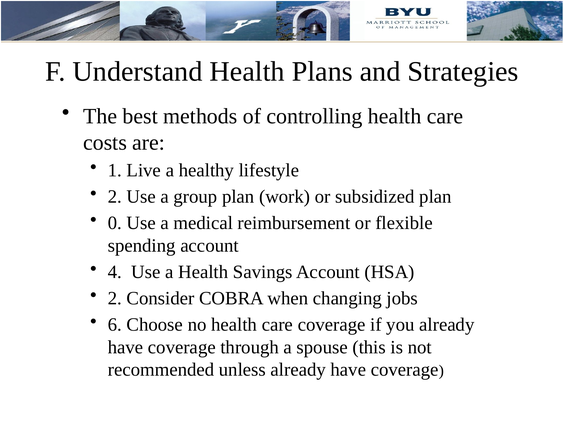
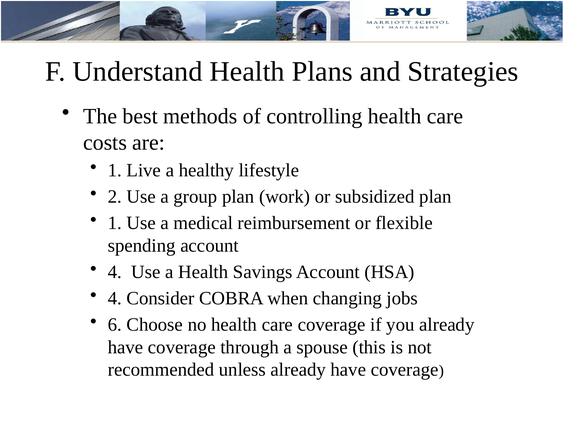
0 at (115, 223): 0 -> 1
2 at (115, 298): 2 -> 4
